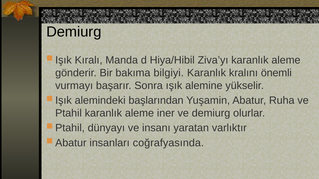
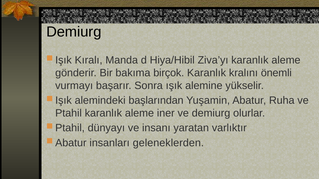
bilgiyi: bilgiyi -> birçok
coğrafyasında: coğrafyasında -> geleneklerden
